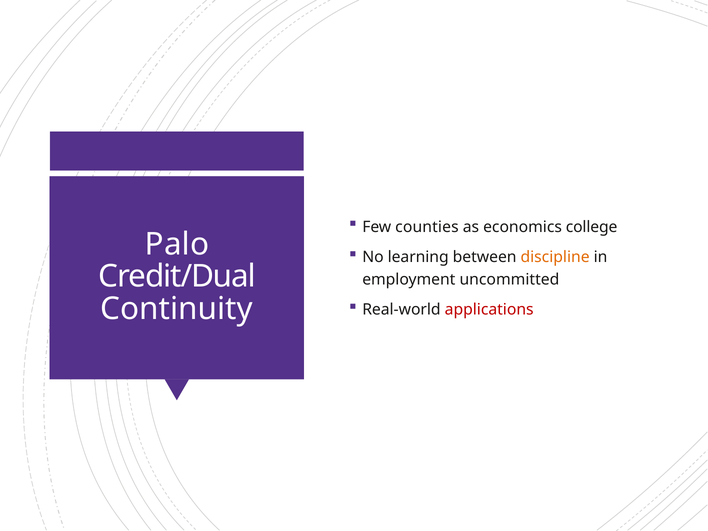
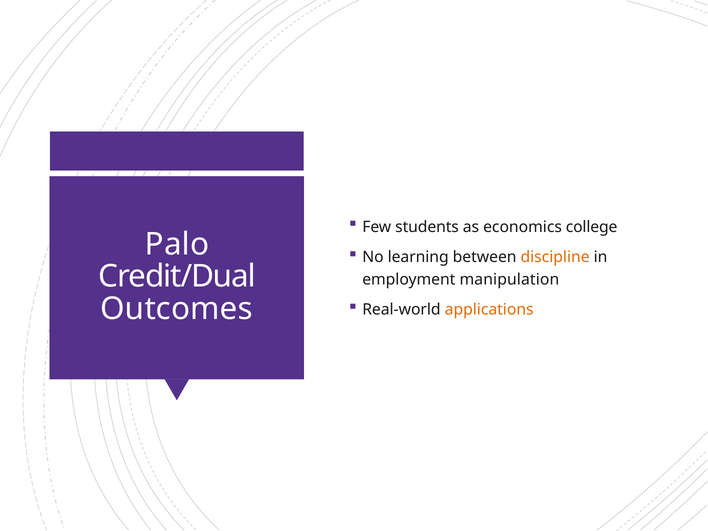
counties: counties -> students
uncommitted: uncommitted -> manipulation
Continuity: Continuity -> Outcomes
applications colour: red -> orange
